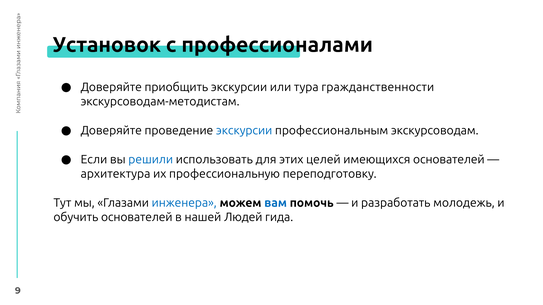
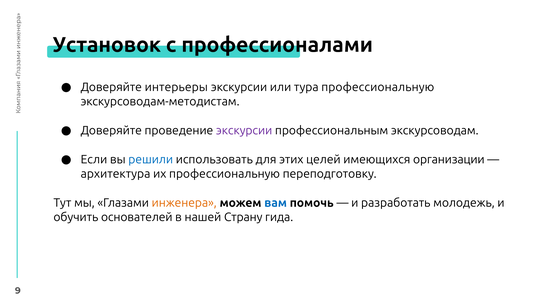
приобщить: приобщить -> интерьеры
тура гражданственности: гражданственности -> профессиональную
экскурсии at (244, 131) colour: blue -> purple
имеющихся основателей: основателей -> организации
инженера colour: blue -> orange
Людей: Людей -> Страну
